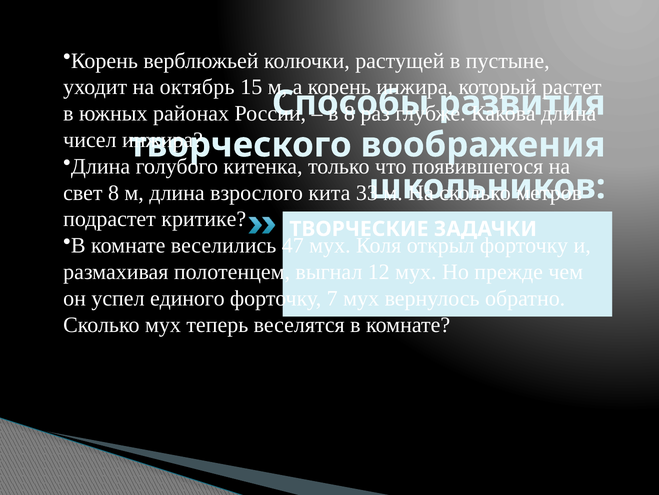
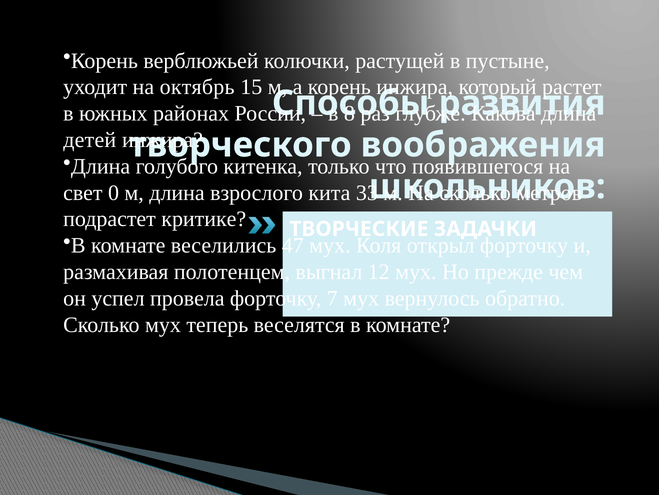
чисел: чисел -> детей
свет 8: 8 -> 0
единого: единого -> провела
